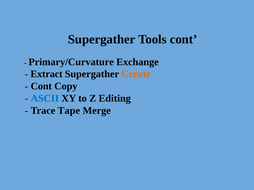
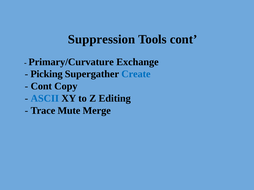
Supergather at (102, 39): Supergather -> Suppression
Extract: Extract -> Picking
Create colour: orange -> blue
Tape: Tape -> Mute
